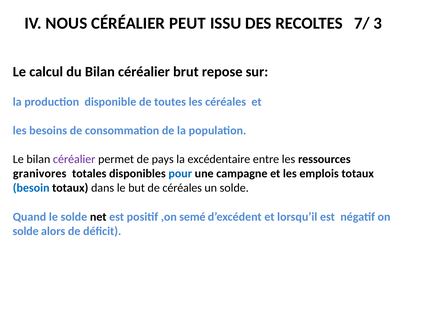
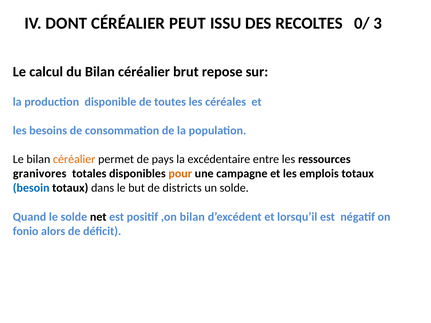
NOUS: NOUS -> DONT
7/: 7/ -> 0/
céréalier at (74, 159) colour: purple -> orange
pour colour: blue -> orange
de céréales: céréales -> districts
,on semé: semé -> bilan
solde at (26, 231): solde -> fonio
